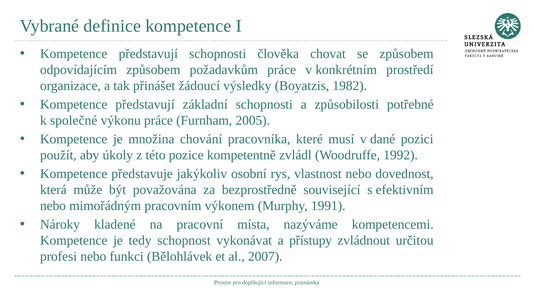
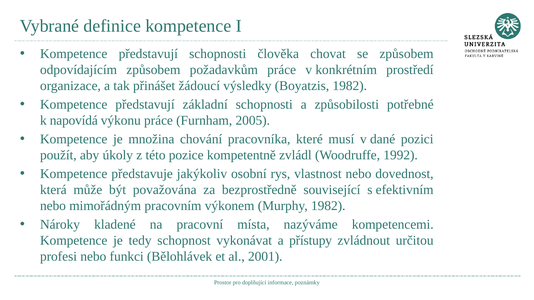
společné: společné -> napovídá
Murphy 1991: 1991 -> 1982
2007: 2007 -> 2001
